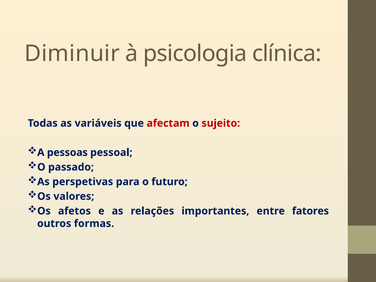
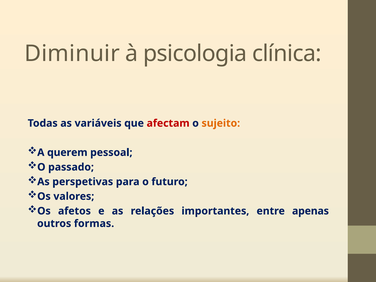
sujeito colour: red -> orange
pessoas: pessoas -> querem
fatores: fatores -> apenas
